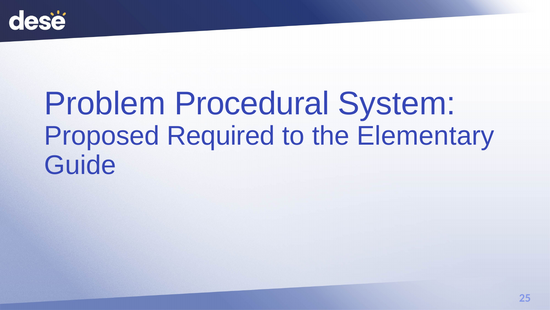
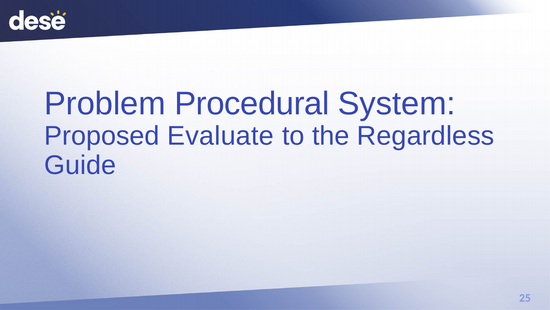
Required: Required -> Evaluate
Elementary: Elementary -> Regardless
